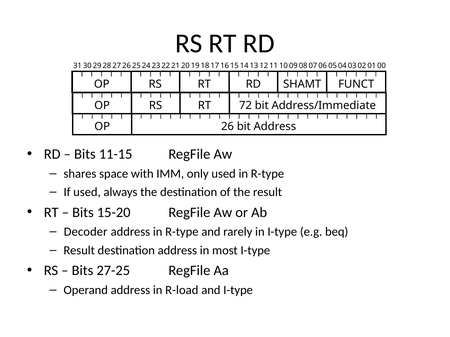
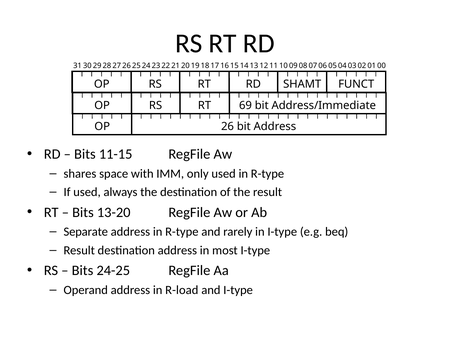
72: 72 -> 69
15-20: 15-20 -> 13-20
Decoder: Decoder -> Separate
27-25: 27-25 -> 24-25
